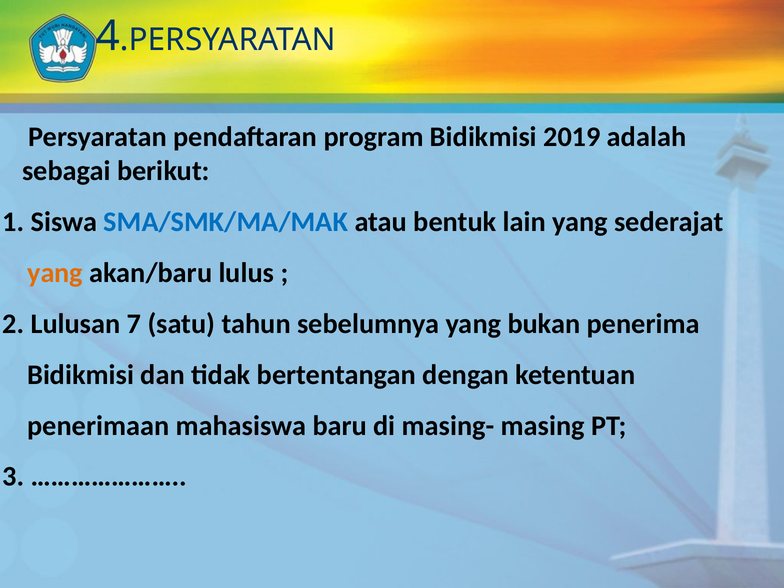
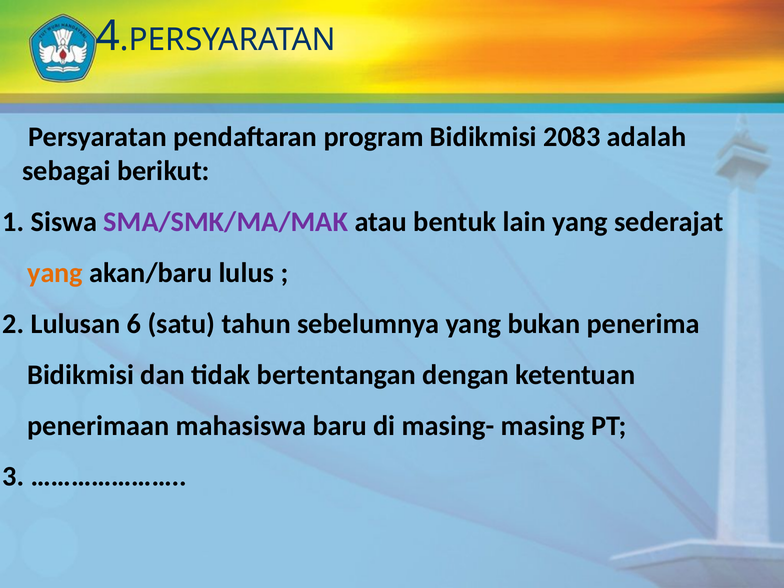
2019: 2019 -> 2083
SMA/SMK/MA/MAK colour: blue -> purple
7: 7 -> 6
